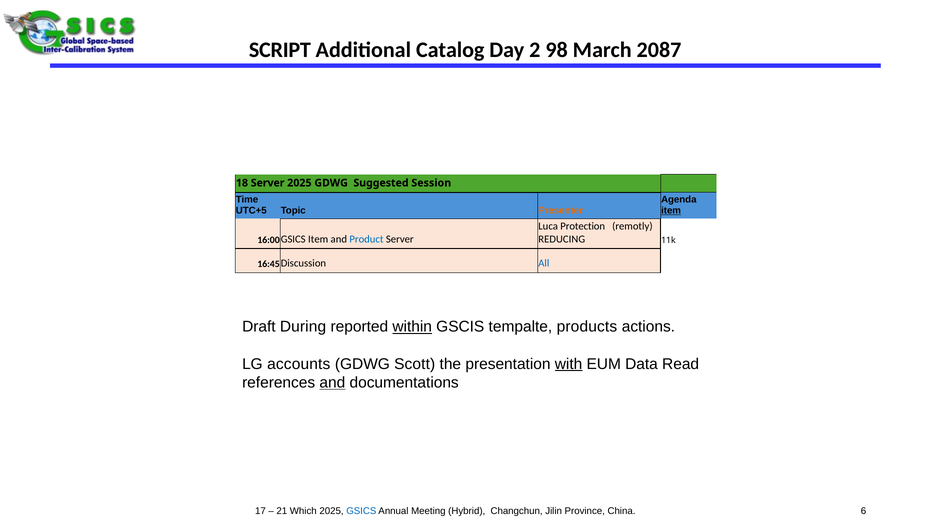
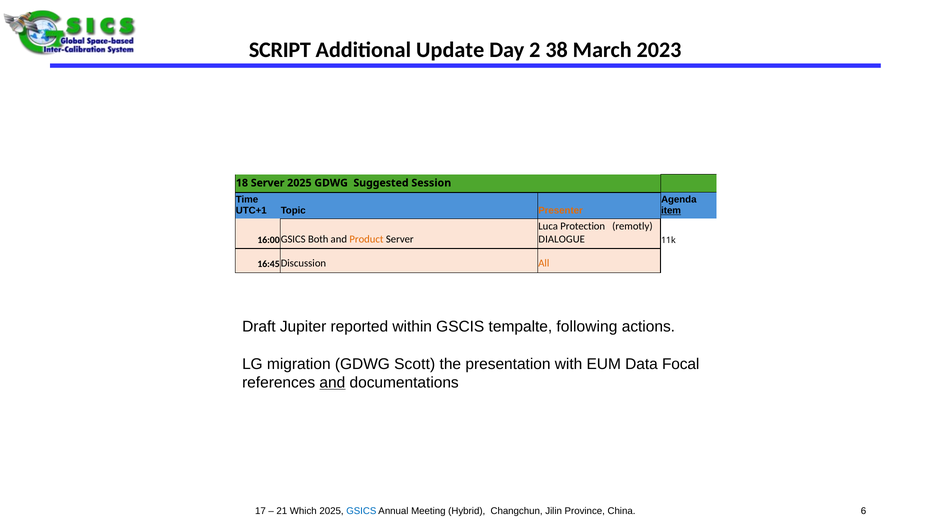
Catalog: Catalog -> Update
98: 98 -> 38
2087: 2087 -> 2023
UTC+5: UTC+5 -> UTC+1
Item at (318, 239): Item -> Both
Product colour: blue -> orange
REDUCING: REDUCING -> DIALOGUE
All colour: blue -> orange
During: During -> Jupiter
within underline: present -> none
products: products -> following
accounts: accounts -> migration
with underline: present -> none
Read: Read -> Focal
